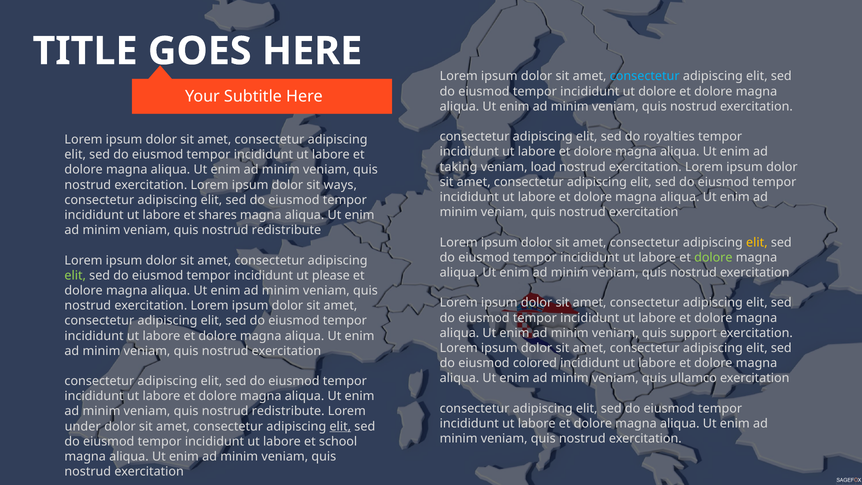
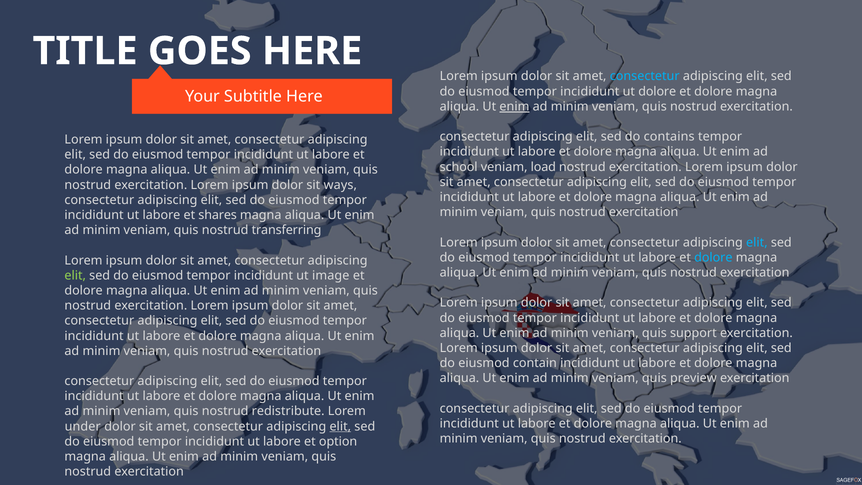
enim at (514, 106) underline: none -> present
royalties: royalties -> contains
taking: taking -> school
redistribute at (286, 230): redistribute -> transferring
elit at (757, 242) colour: yellow -> light blue
dolore at (713, 257) colour: light green -> light blue
please: please -> image
colored: colored -> contain
ullamco: ullamco -> preview
school: school -> option
